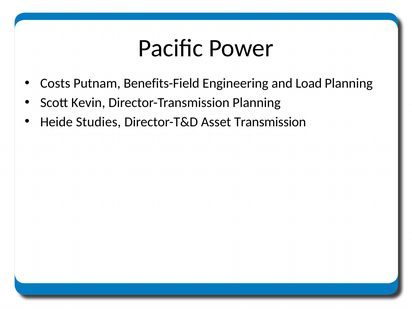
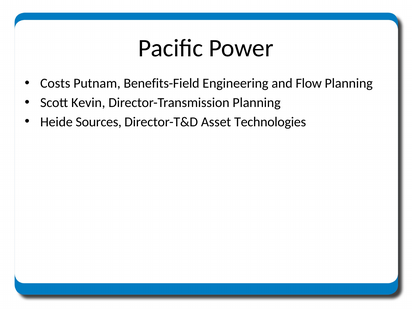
Load: Load -> Flow
Studies: Studies -> Sources
Transmission: Transmission -> Technologies
